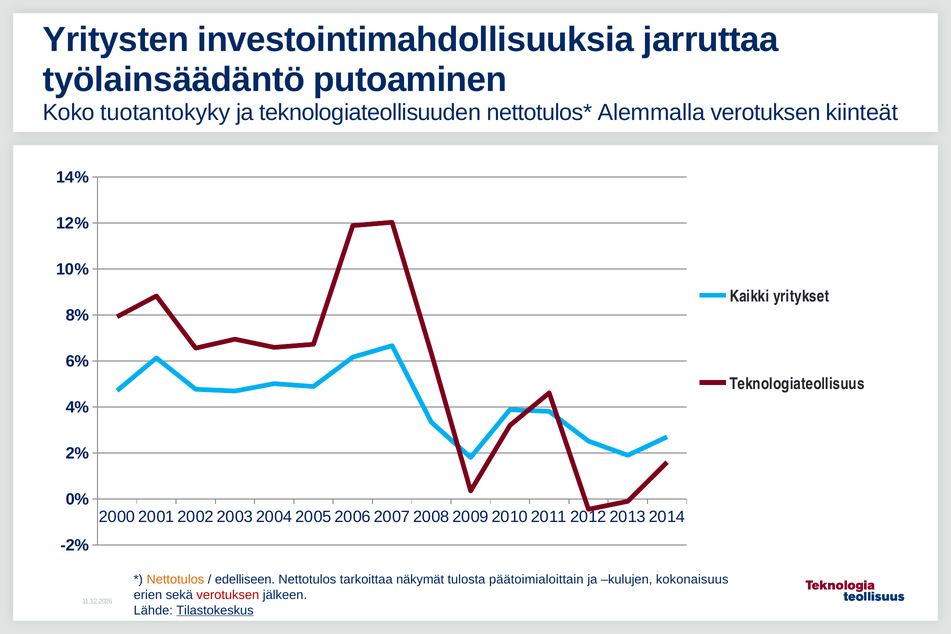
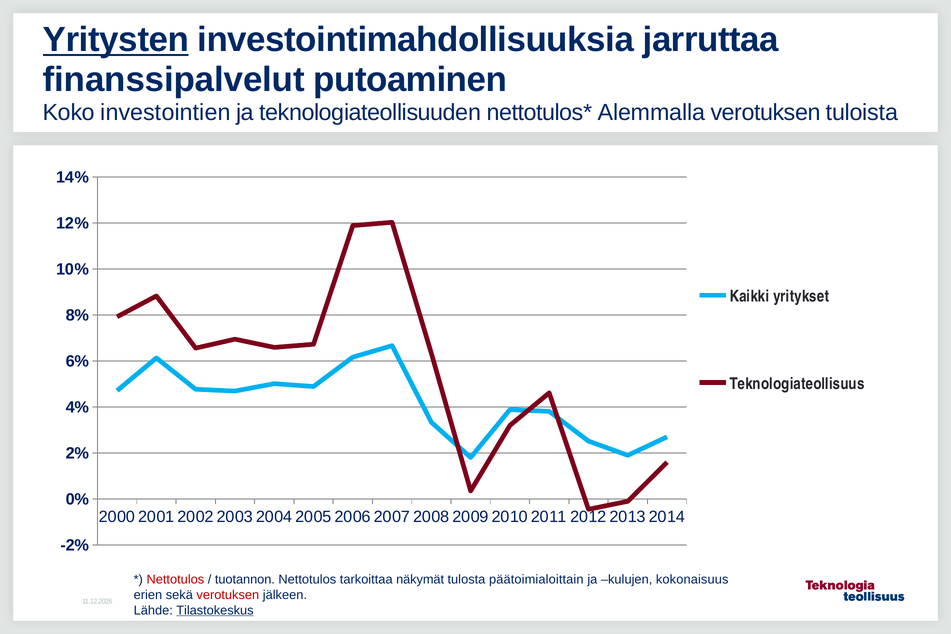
Yritysten underline: none -> present
työlainsäädäntö: työlainsäädäntö -> finanssipalvelut
tuotantokyky: tuotantokyky -> investointien
kiinteät: kiinteät -> tuloista
Nettotulos at (175, 579) colour: orange -> red
edelliseen: edelliseen -> tuotannon
